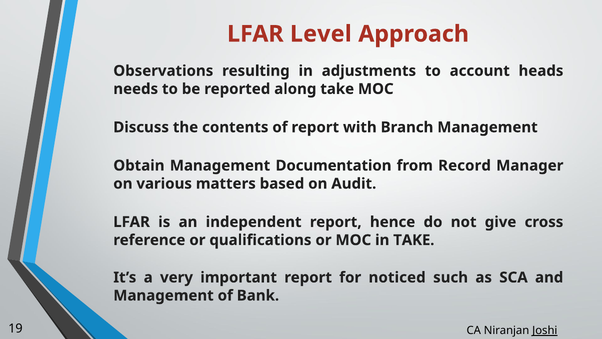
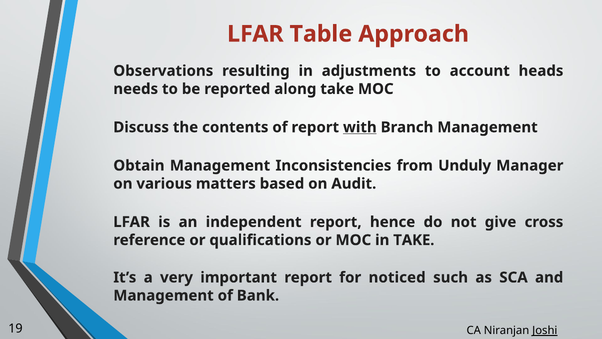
Level: Level -> Table
with underline: none -> present
Documentation: Documentation -> Inconsistencies
Record: Record -> Unduly
